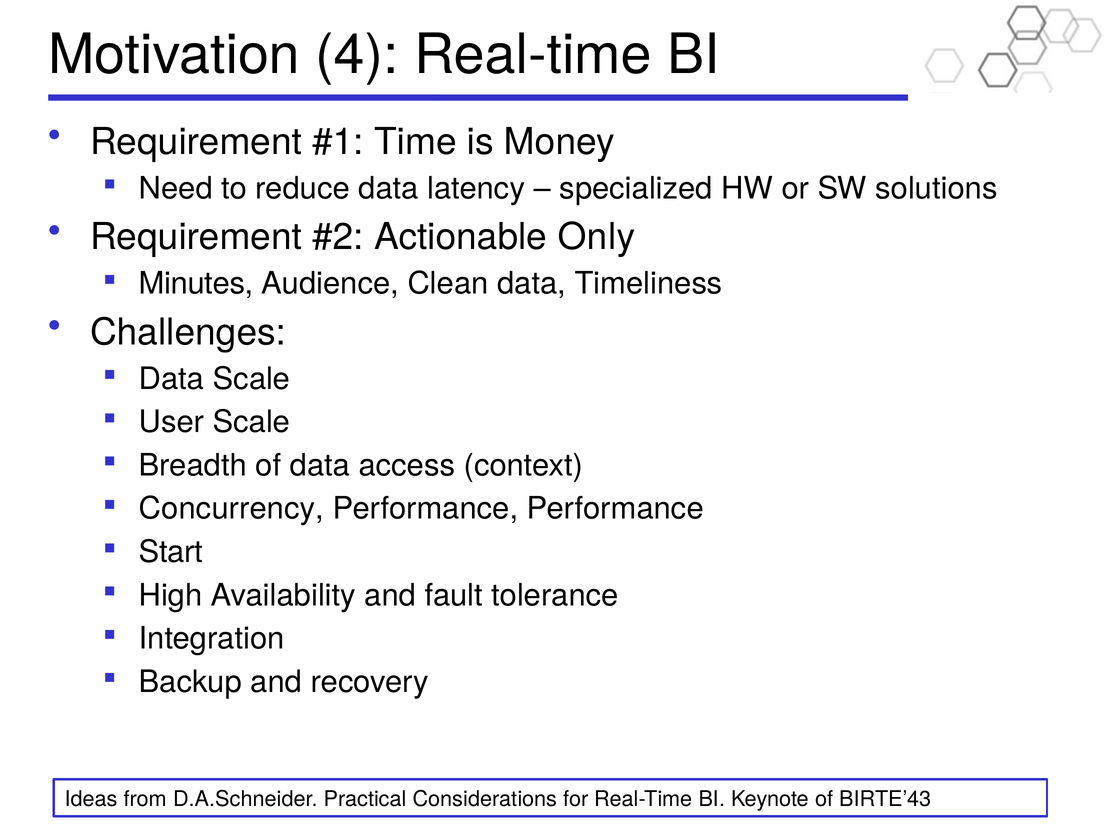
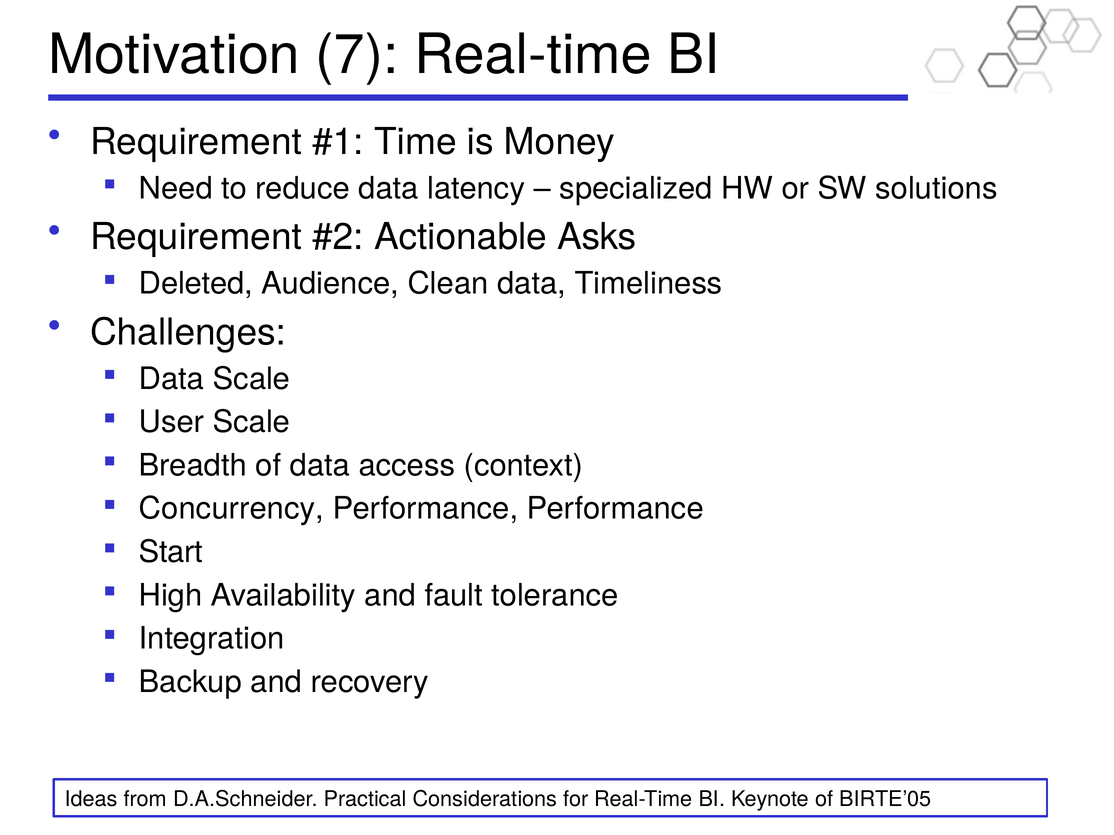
4: 4 -> 7
Only: Only -> Asks
Minutes: Minutes -> Deleted
BIRTE’43: BIRTE’43 -> BIRTE’05
